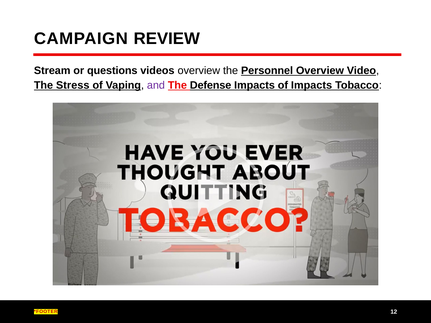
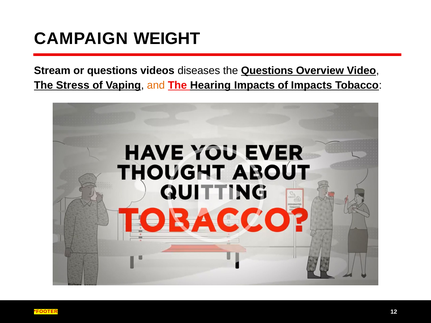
REVIEW: REVIEW -> WEIGHT
videos overview: overview -> diseases
the Personnel: Personnel -> Questions
and colour: purple -> orange
Defense: Defense -> Hearing
